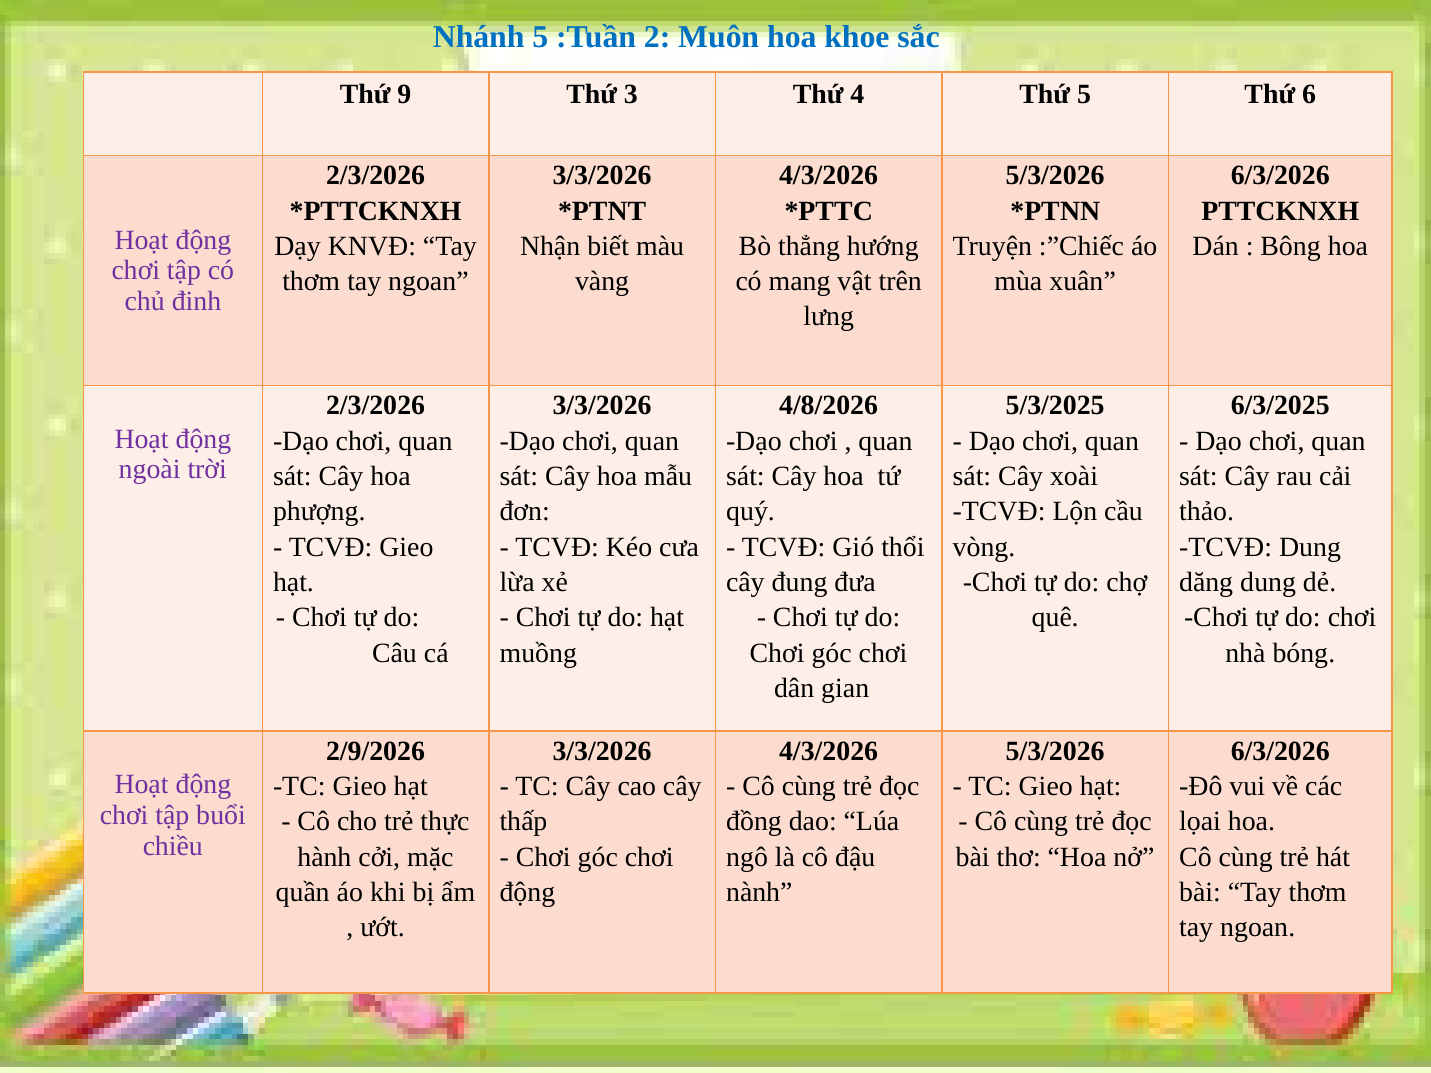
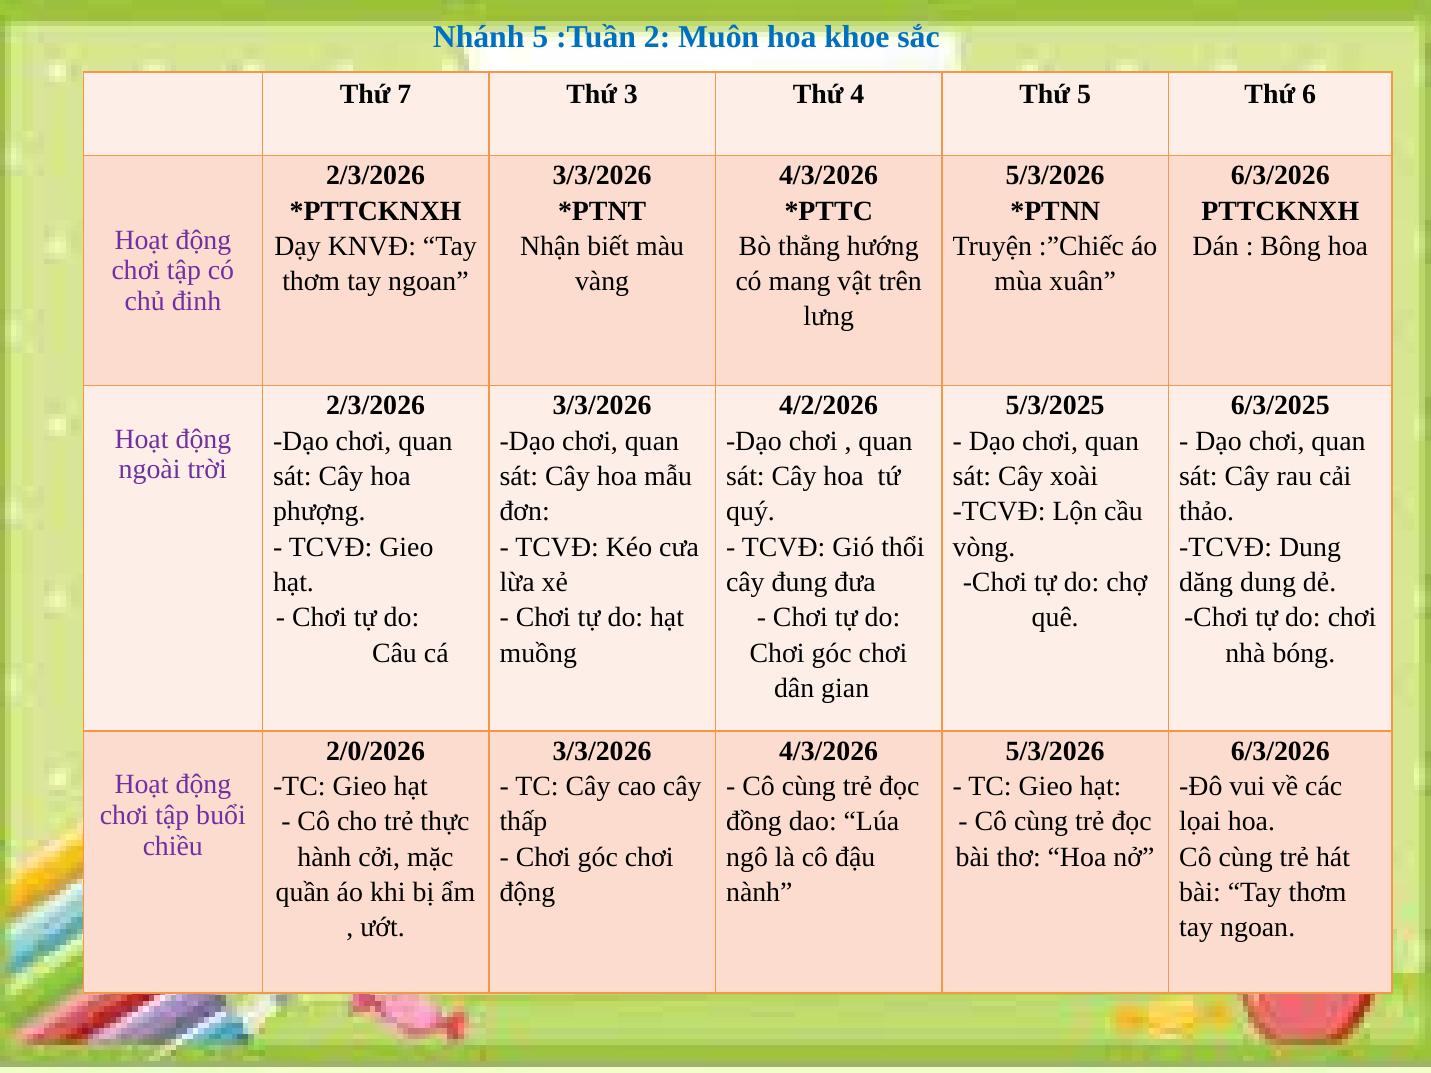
9: 9 -> 7
4/8/2026: 4/8/2026 -> 4/2/2026
2/9/2026: 2/9/2026 -> 2/0/2026
